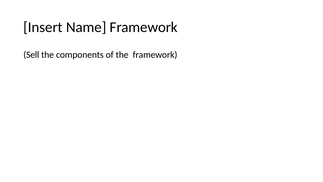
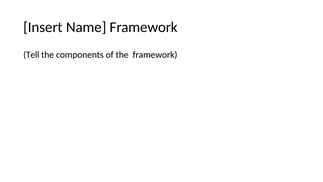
Sell: Sell -> Tell
